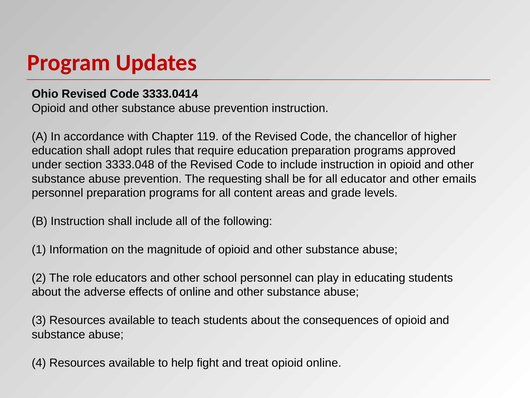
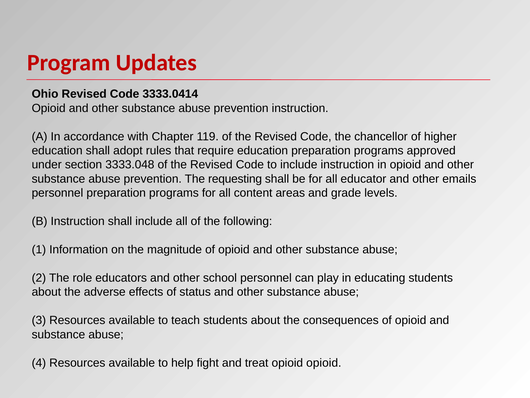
of online: online -> status
opioid online: online -> opioid
